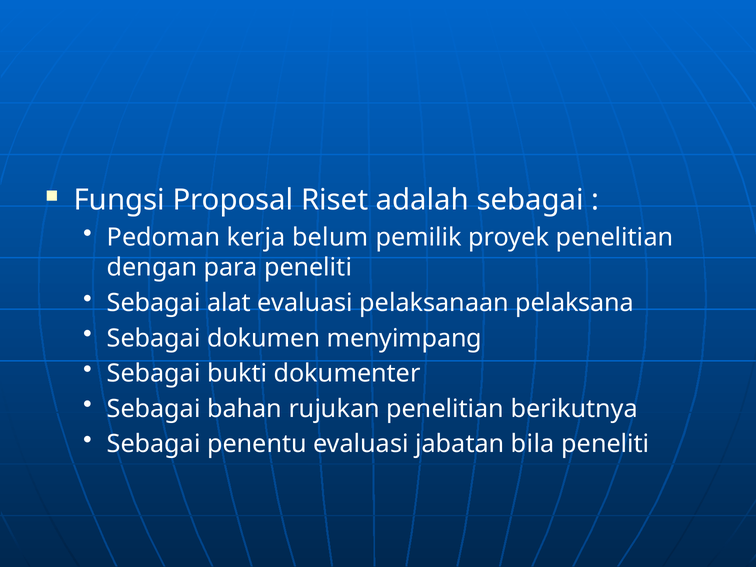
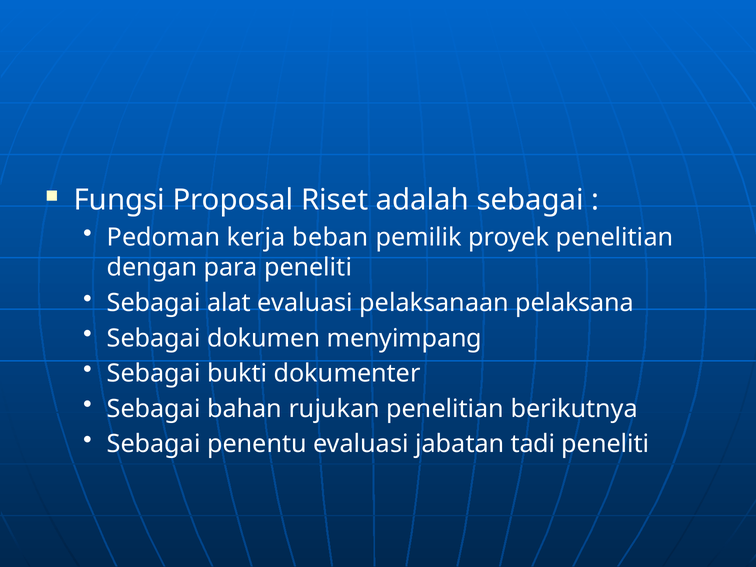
belum: belum -> beban
bila: bila -> tadi
